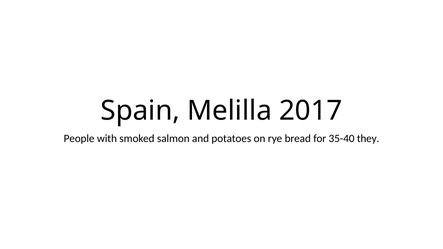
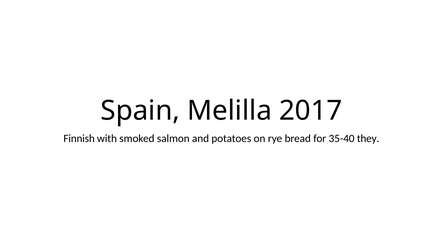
People: People -> Finnish
